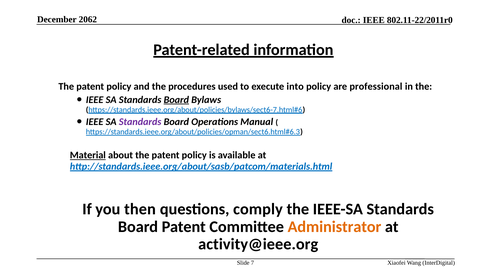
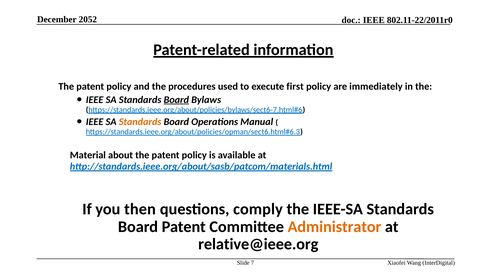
2062: 2062 -> 2052
into: into -> first
professional: professional -> immediately
Standards at (140, 122) colour: purple -> orange
Material underline: present -> none
activity@ieee.org: activity@ieee.org -> relative@ieee.org
